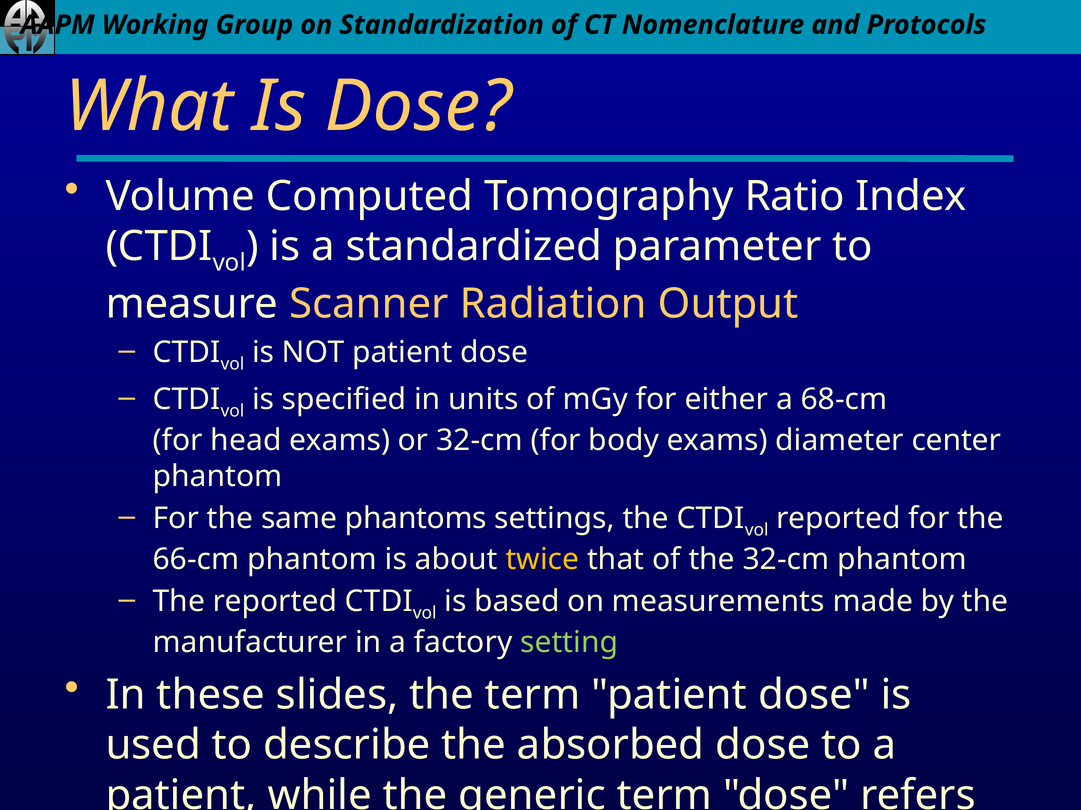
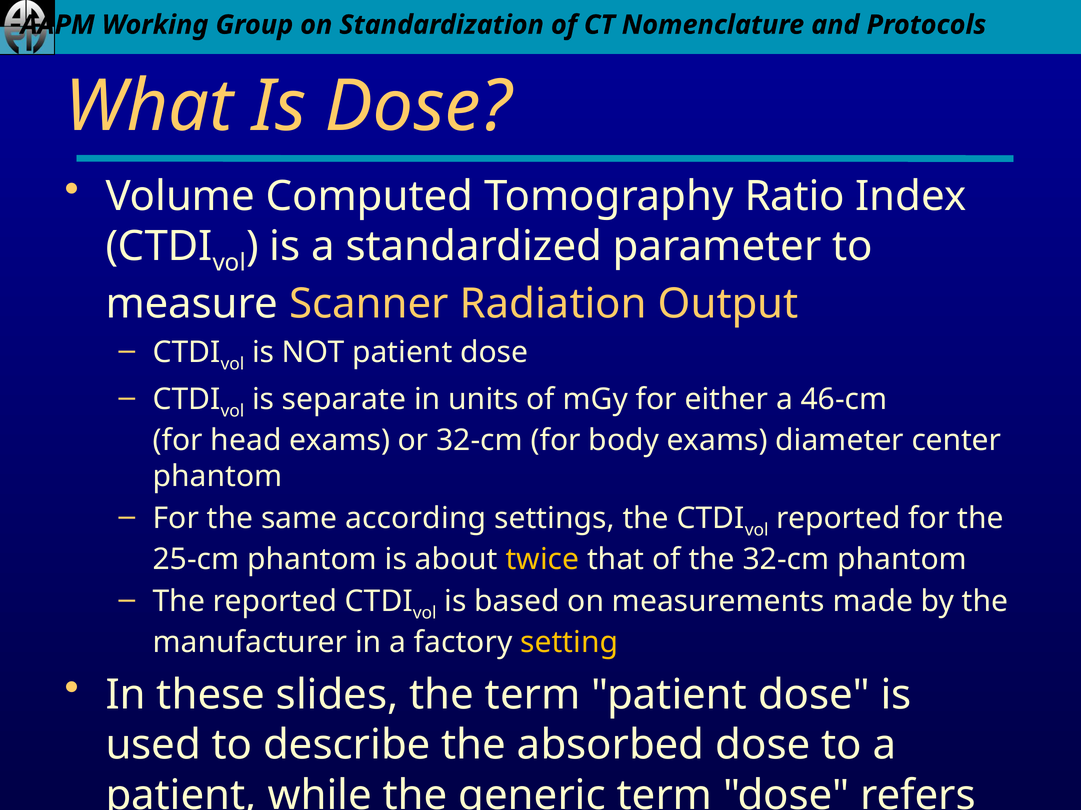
specified: specified -> separate
68-cm: 68-cm -> 46-cm
phantoms: phantoms -> according
66-cm: 66-cm -> 25-cm
setting colour: light green -> yellow
